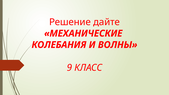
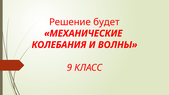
дайте: дайте -> будет
